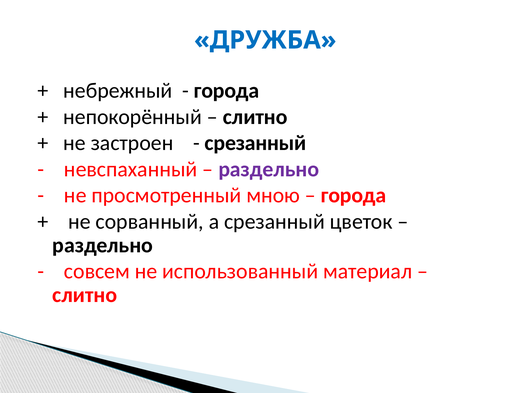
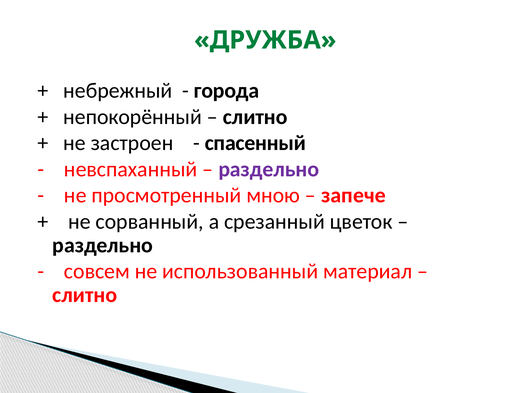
ДРУЖБА colour: blue -> green
срезанный at (255, 143): срезанный -> спасенный
города at (354, 195): города -> запече
